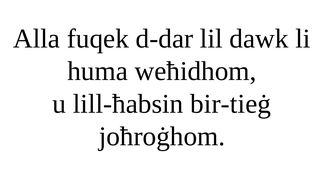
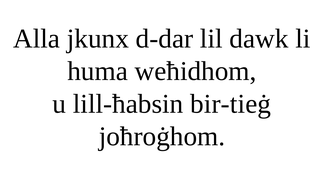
fuqek: fuqek -> jkunx
